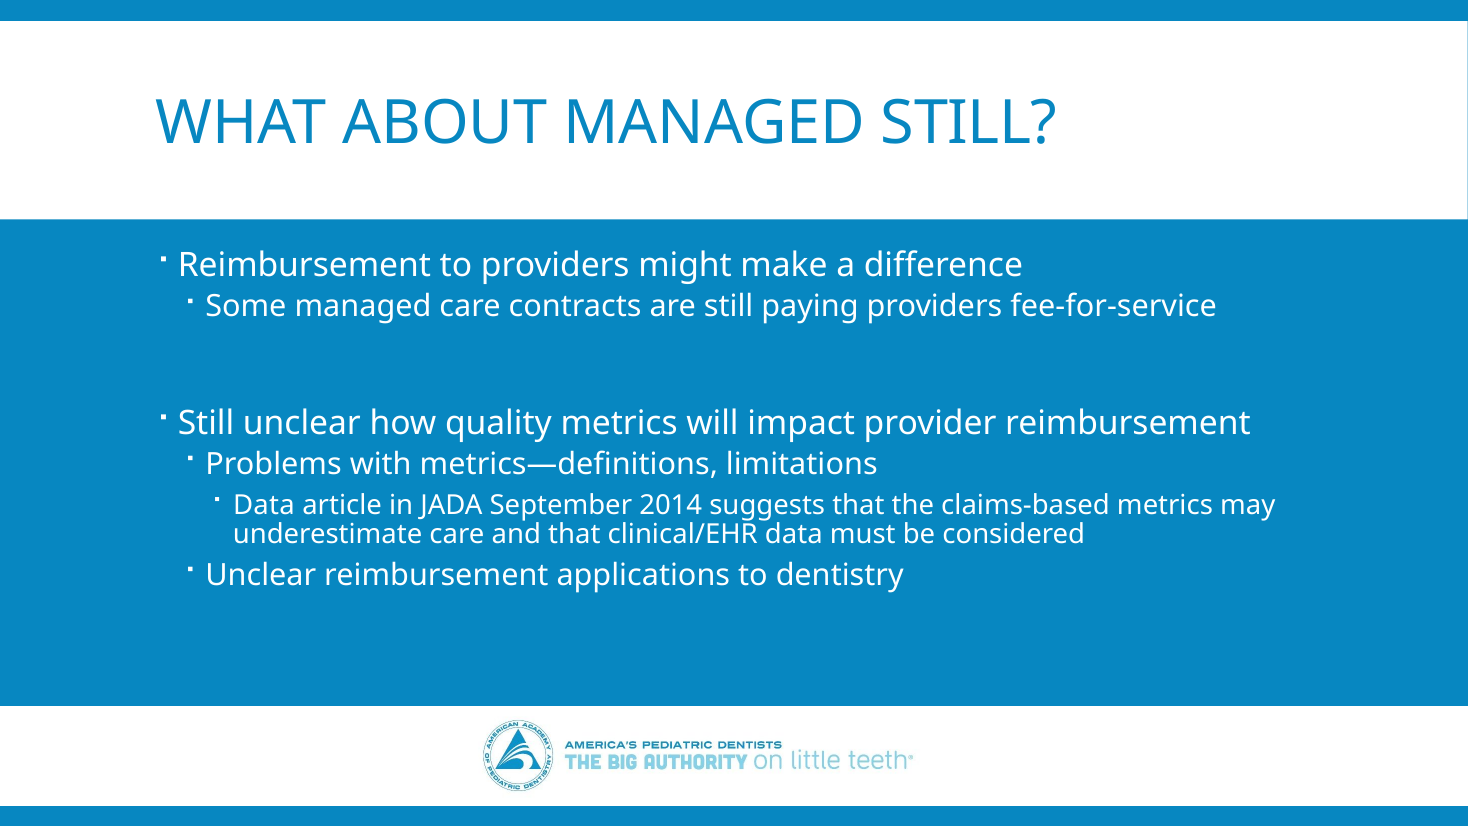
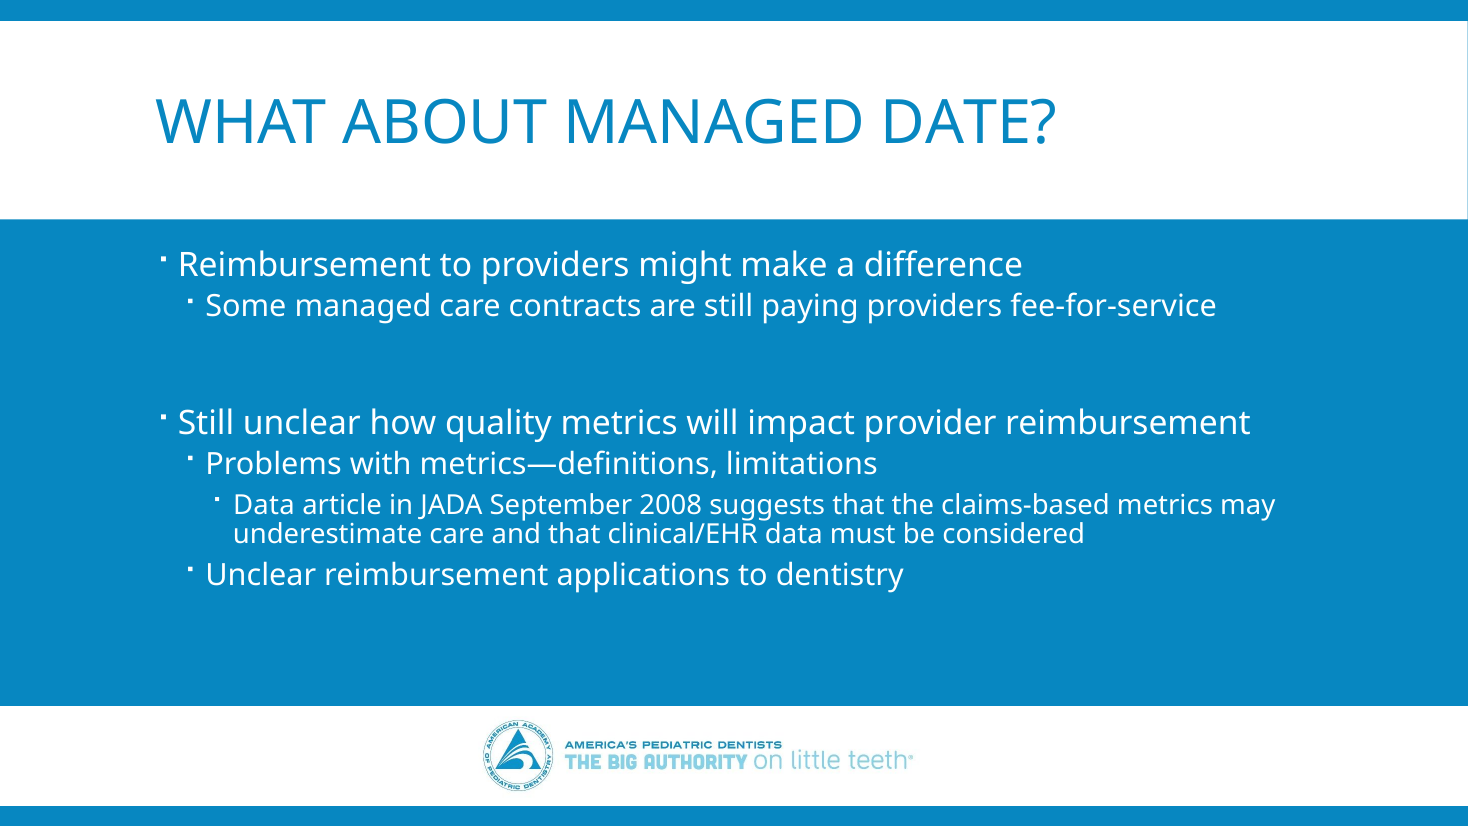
MANAGED STILL: STILL -> DATE
2014: 2014 -> 2008
